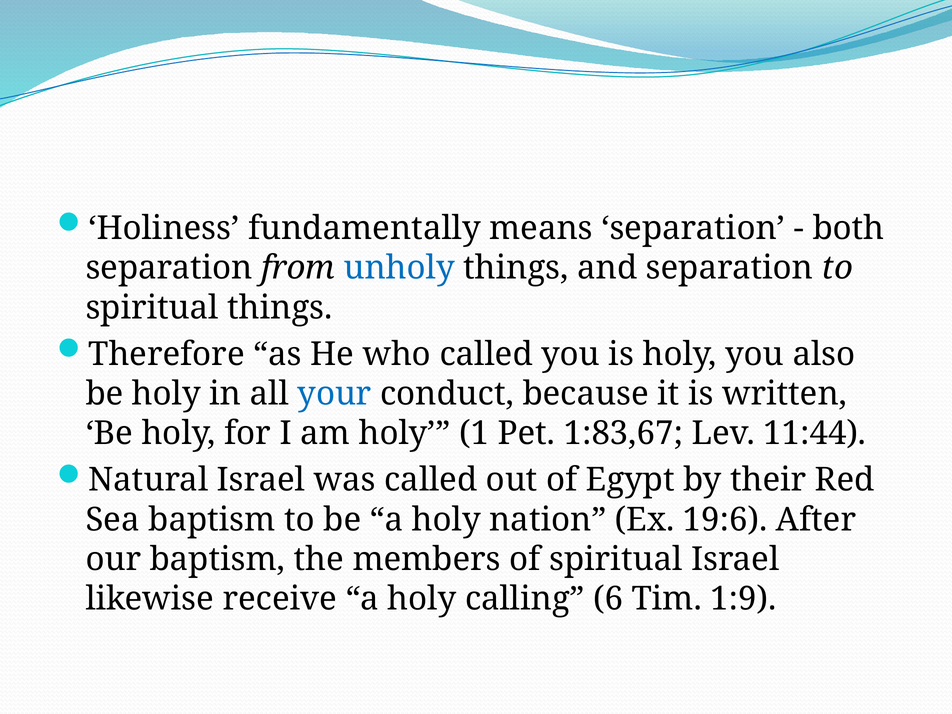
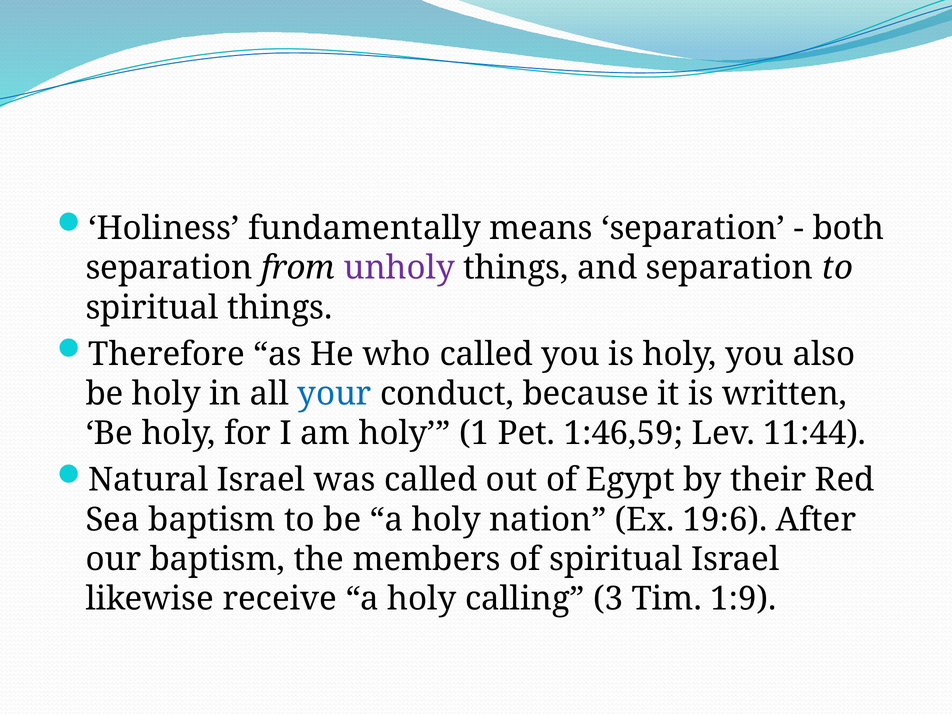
unholy colour: blue -> purple
1:83,67: 1:83,67 -> 1:46,59
6: 6 -> 3
